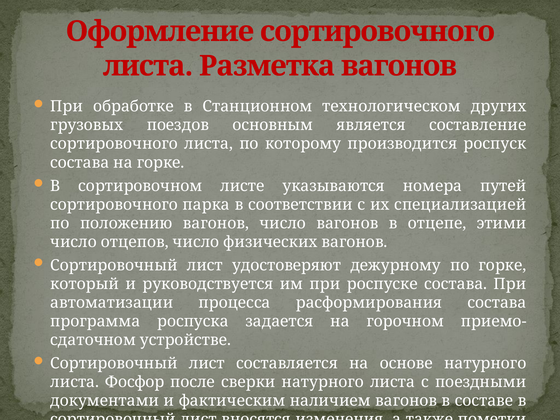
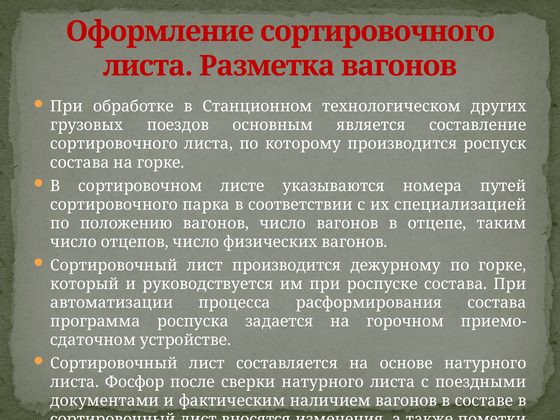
этими: этими -> таким
лист удостоверяют: удостоверяют -> производится
